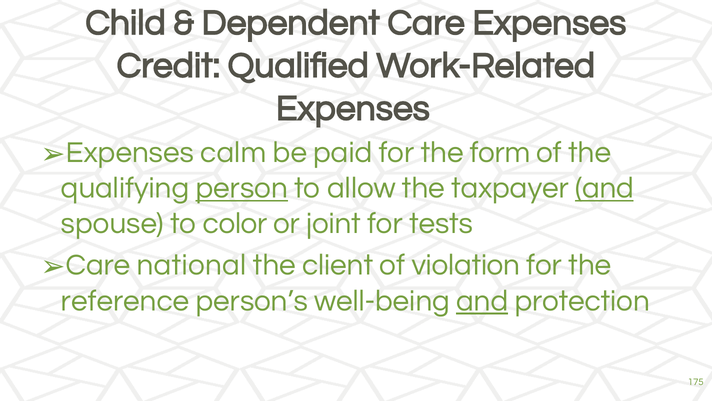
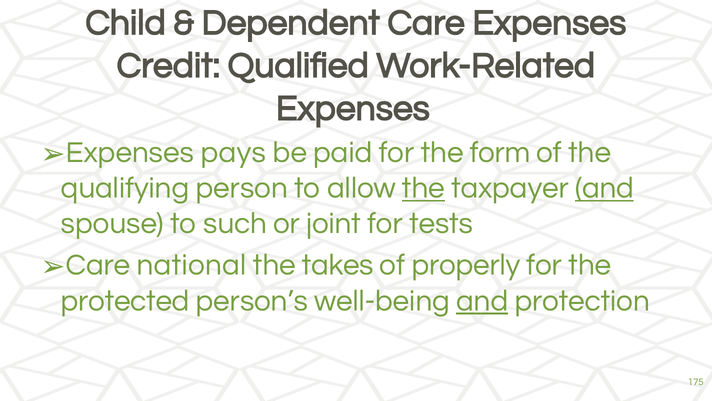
calm: calm -> pays
person underline: present -> none
the at (423, 188) underline: none -> present
color: color -> such
client: client -> takes
violation: violation -> properly
reference: reference -> protected
